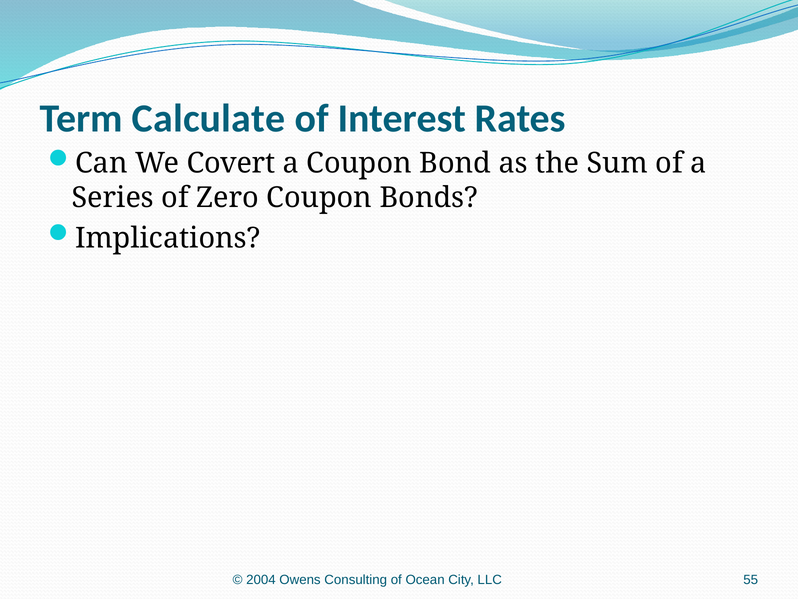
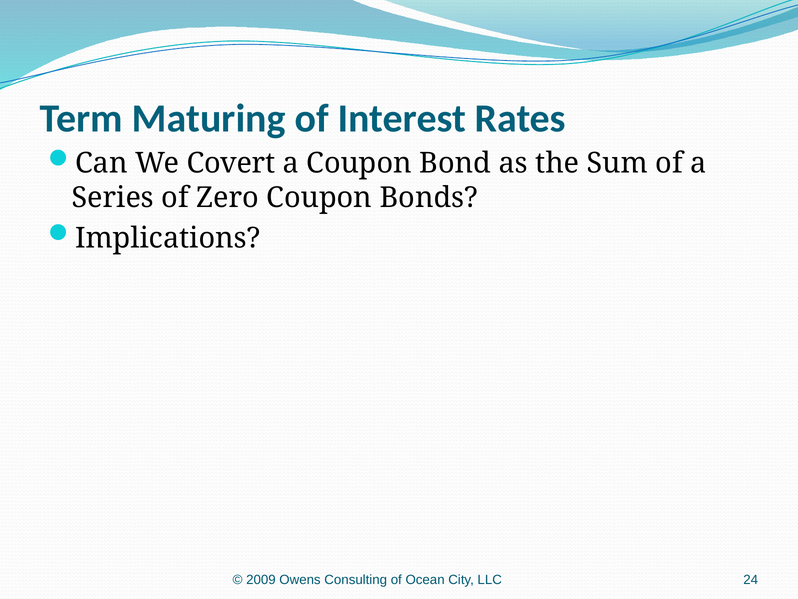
Calculate: Calculate -> Maturing
2004: 2004 -> 2009
55: 55 -> 24
